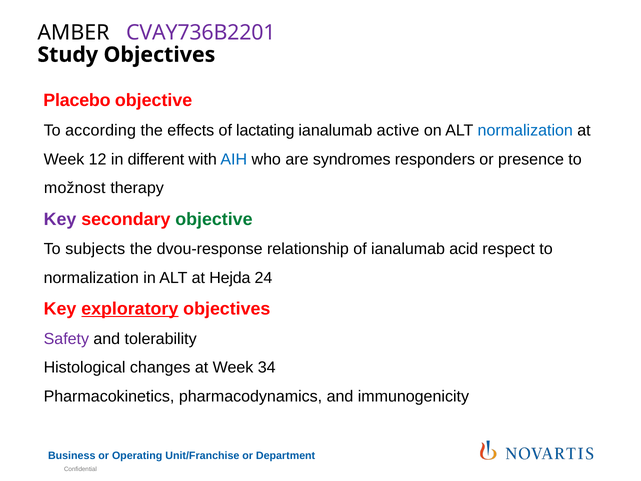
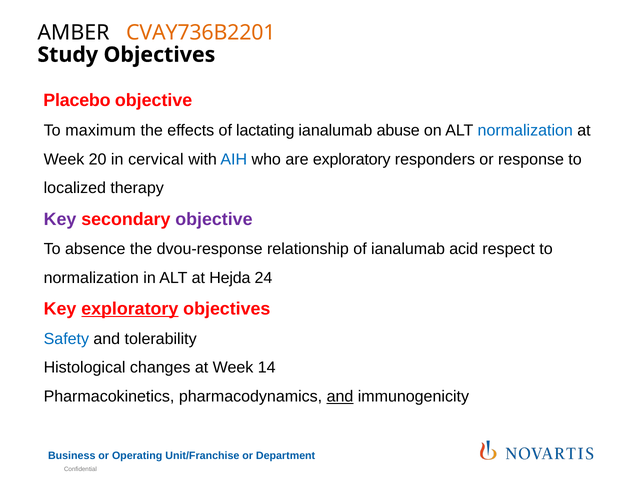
CVAY736B2201 colour: purple -> orange
according: according -> maximum
active: active -> abuse
12: 12 -> 20
different: different -> cervical
are syndromes: syndromes -> exploratory
presence: presence -> response
možnost: možnost -> localized
objective at (214, 219) colour: green -> purple
subjects: subjects -> absence
Safety colour: purple -> blue
34: 34 -> 14
and at (340, 396) underline: none -> present
